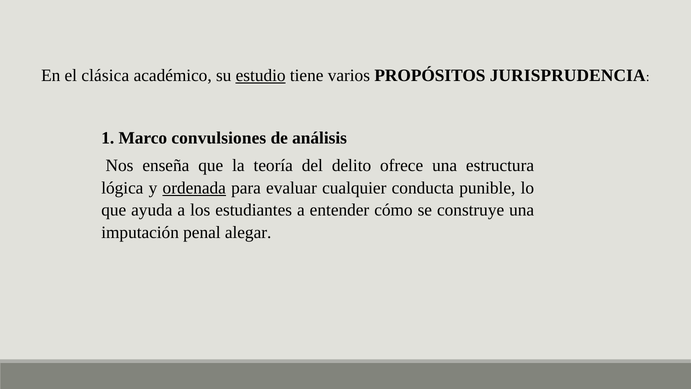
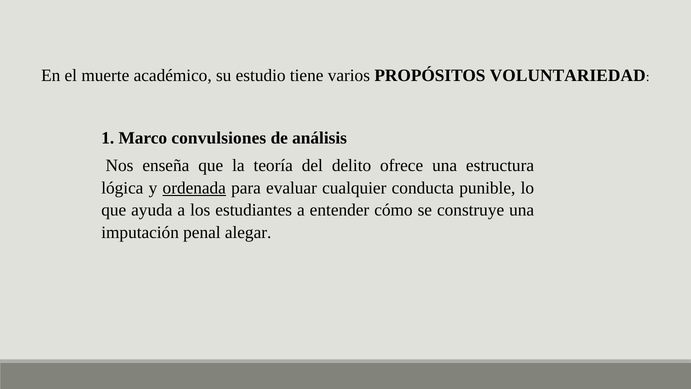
clásica: clásica -> muerte
estudio underline: present -> none
JURISPRUDENCIA: JURISPRUDENCIA -> VOLUNTARIEDAD
